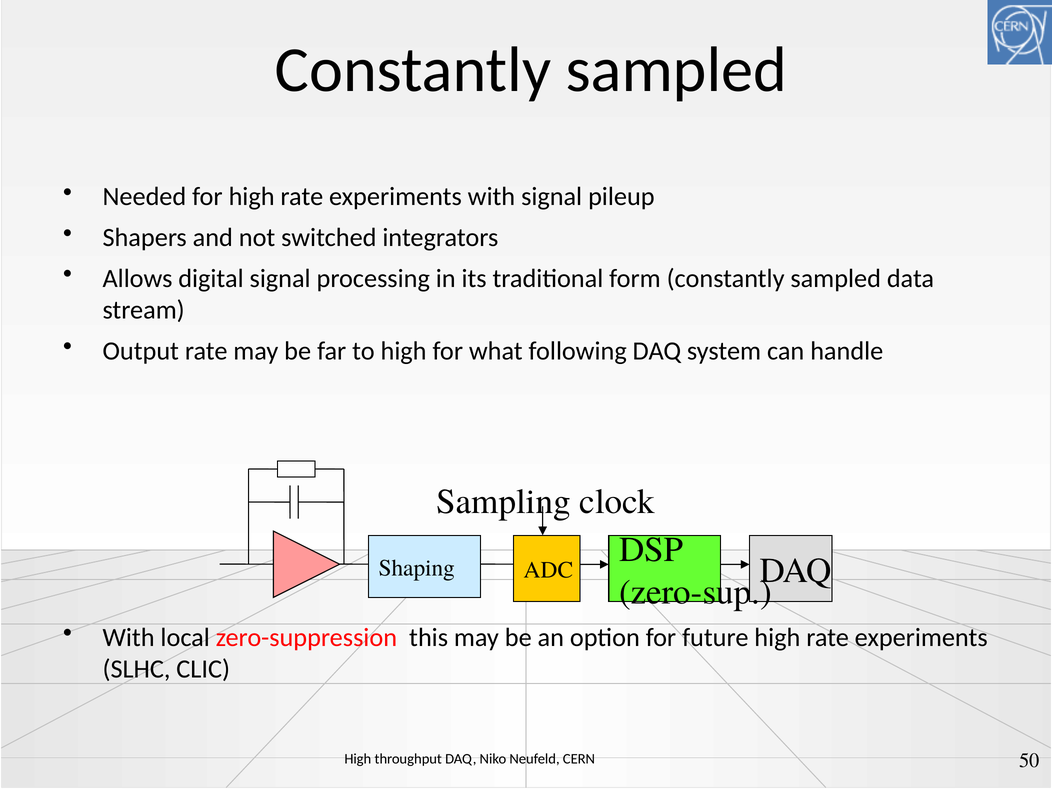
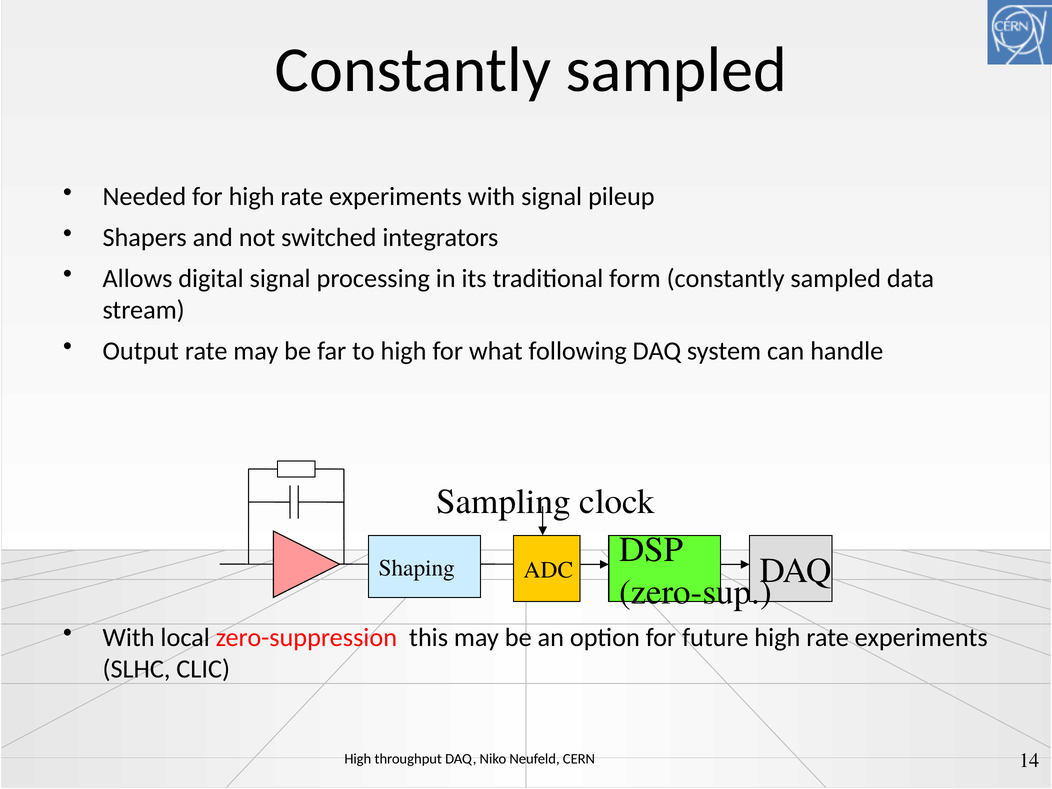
50: 50 -> 14
